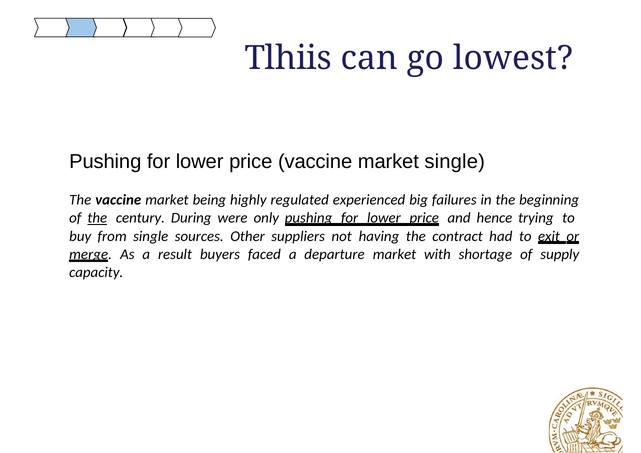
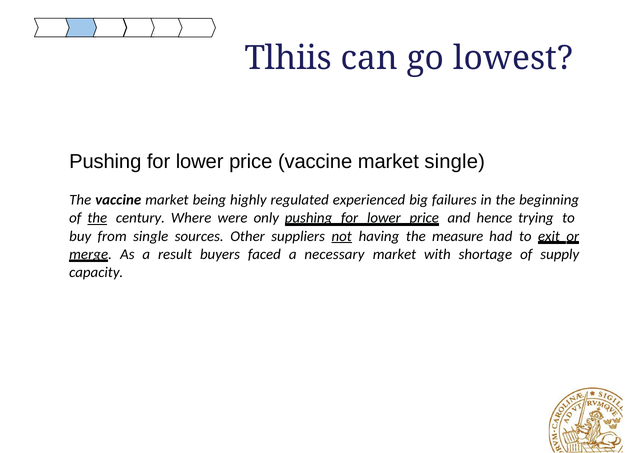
During: During -> Where
not underline: none -> present
contract: contract -> measure
departure: departure -> necessary
